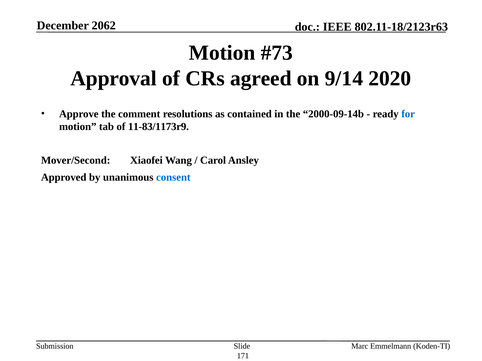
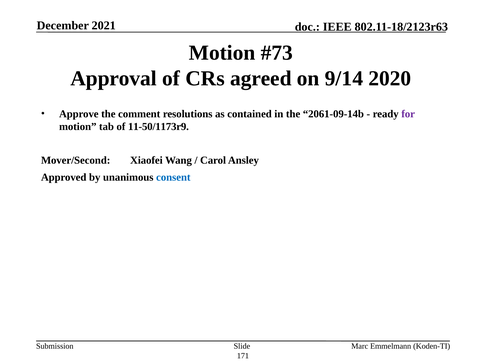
2062: 2062 -> 2021
2000-09-14b: 2000-09-14b -> 2061-09-14b
for colour: blue -> purple
11-83/1173r9: 11-83/1173r9 -> 11-50/1173r9
